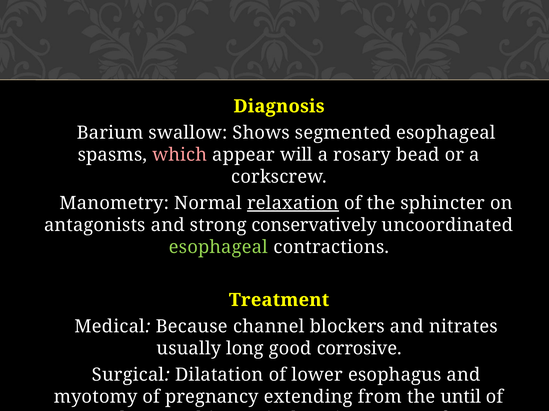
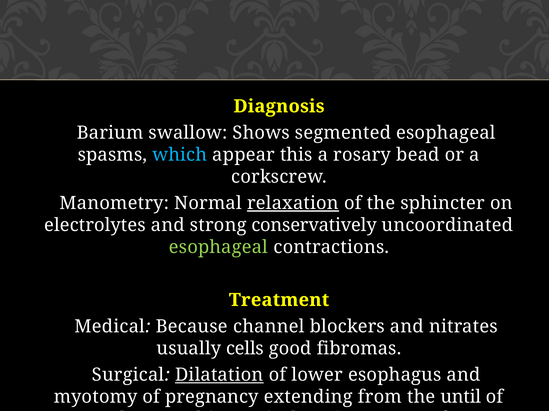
which colour: pink -> light blue
will: will -> this
antagonists: antagonists -> electrolytes
long: long -> cells
corrosive: corrosive -> fibromas
Dilatation underline: none -> present
